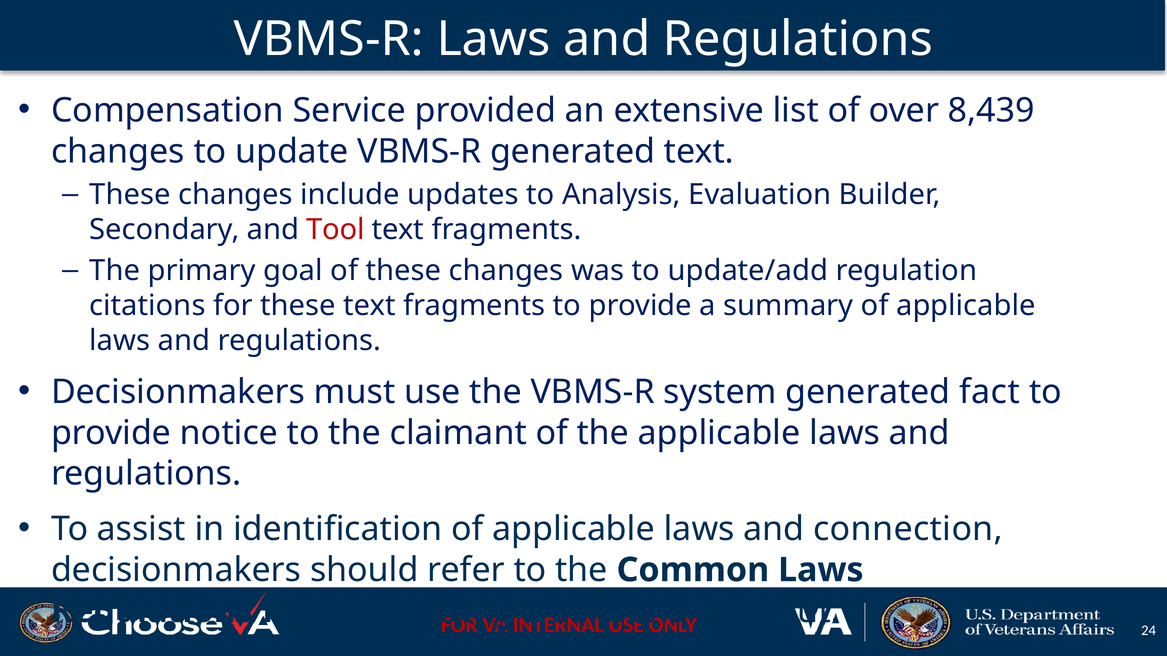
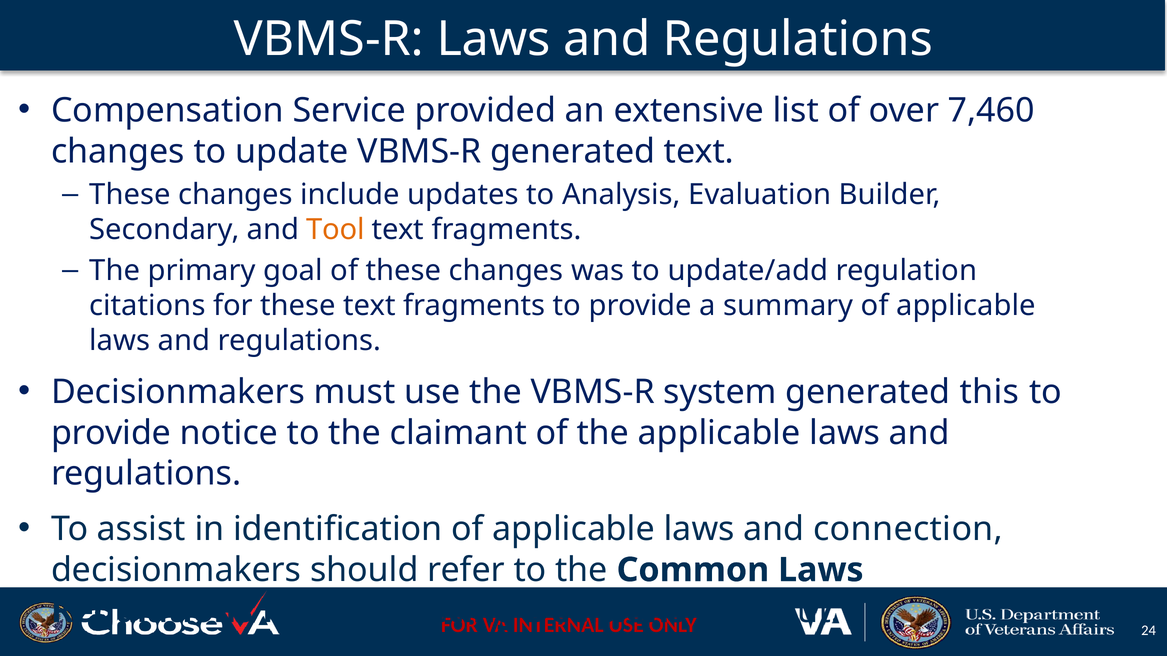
8,439: 8,439 -> 7,460
Tool colour: red -> orange
fact: fact -> this
